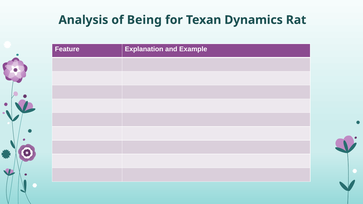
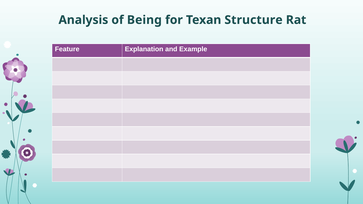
Dynamics: Dynamics -> Structure
